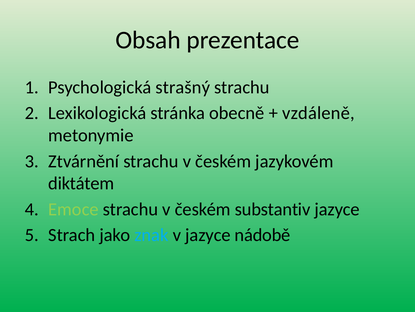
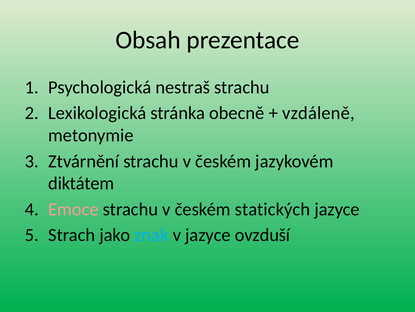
strašný: strašný -> nestraš
Emoce colour: light green -> pink
substantiv: substantiv -> statických
nádobě: nádobě -> ovzduší
